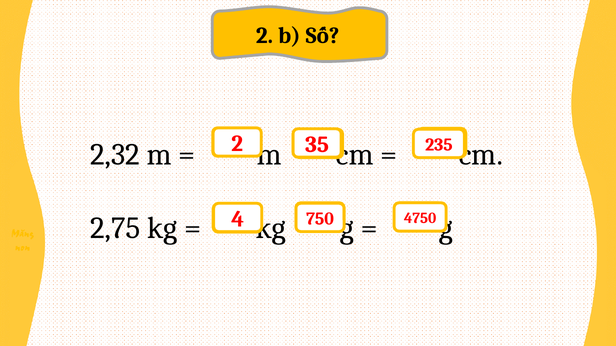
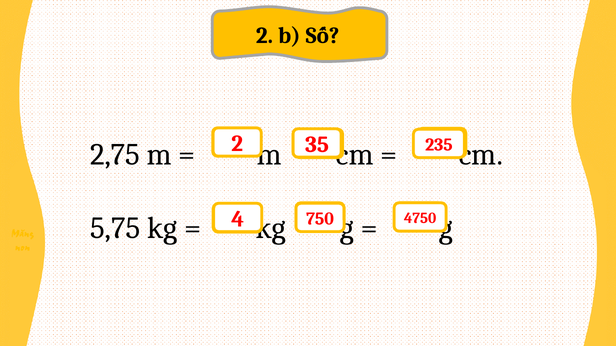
2,32: 2,32 -> 2,75
2,75: 2,75 -> 5,75
